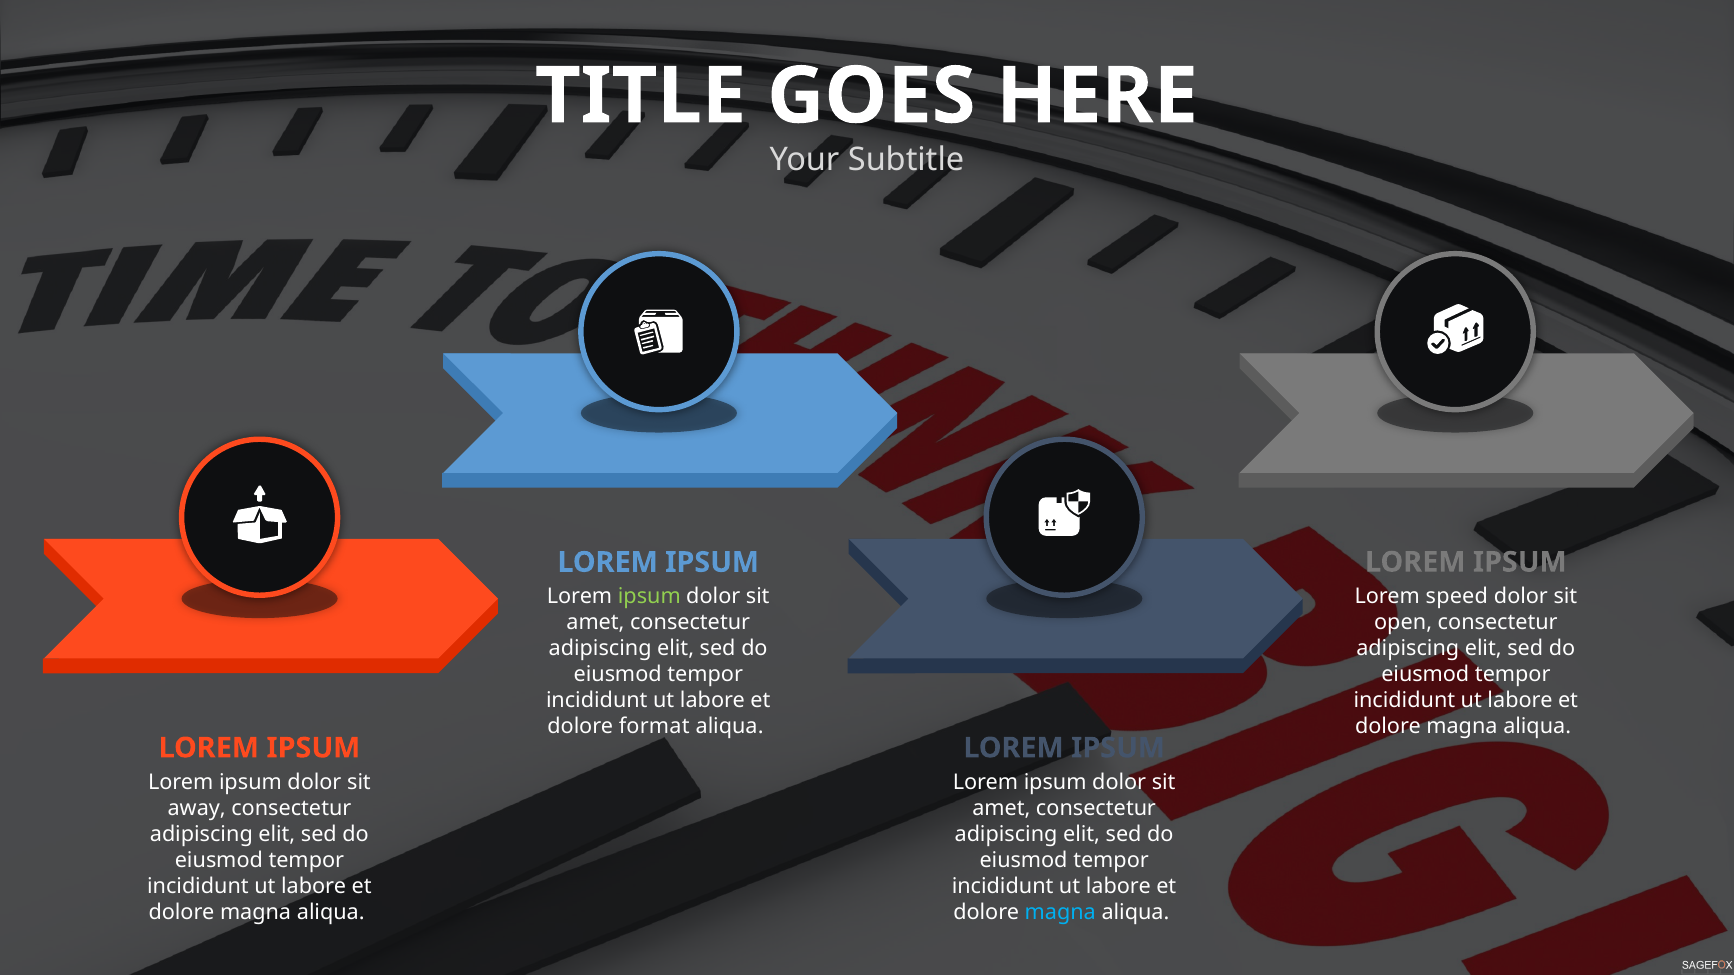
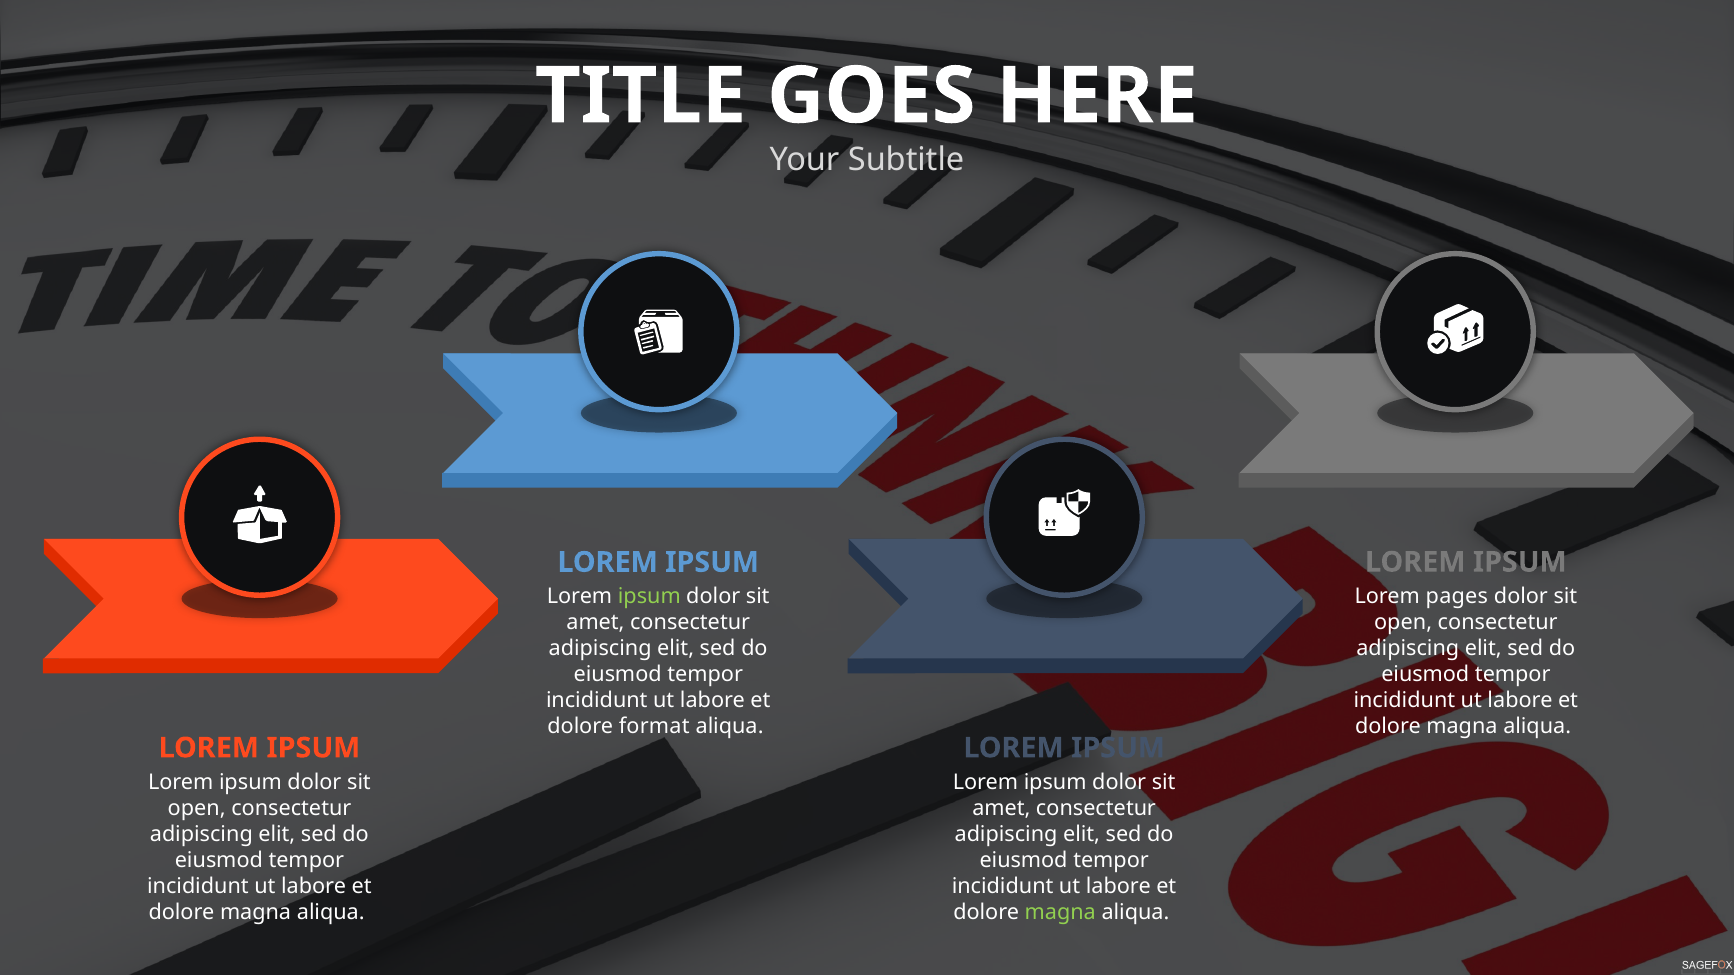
speed: speed -> pages
away at (197, 808): away -> open
magna at (1060, 912) colour: light blue -> light green
